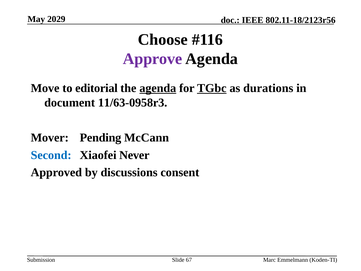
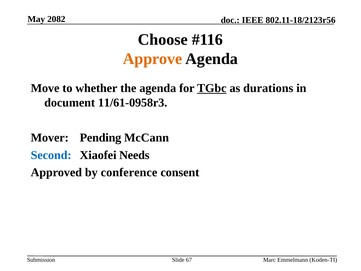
2029: 2029 -> 2082
Approve colour: purple -> orange
editorial: editorial -> whether
agenda at (158, 88) underline: present -> none
11/63-0958r3: 11/63-0958r3 -> 11/61-0958r3
Never: Never -> Needs
discussions: discussions -> conference
